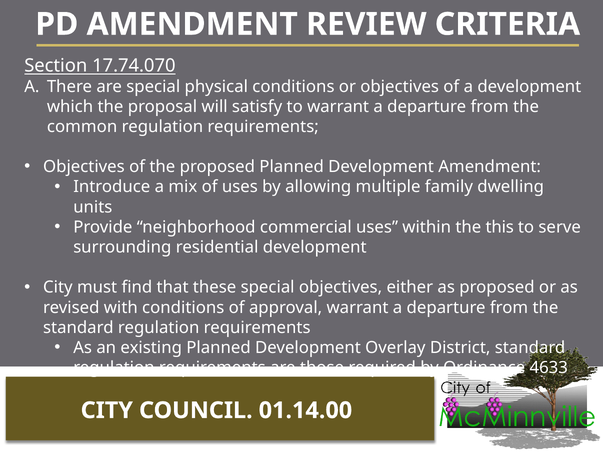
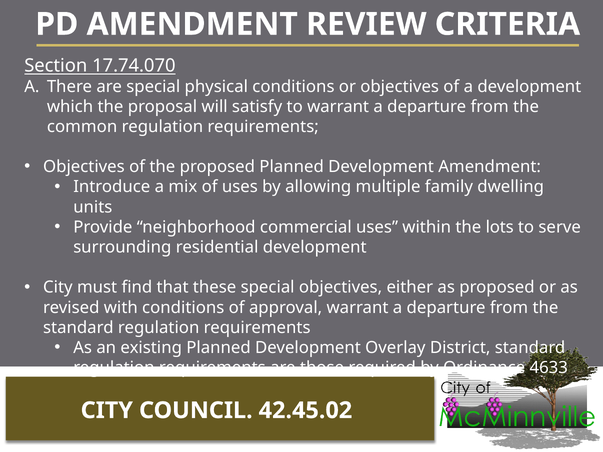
this: this -> lots
01.14.00: 01.14.00 -> 42.45.02
